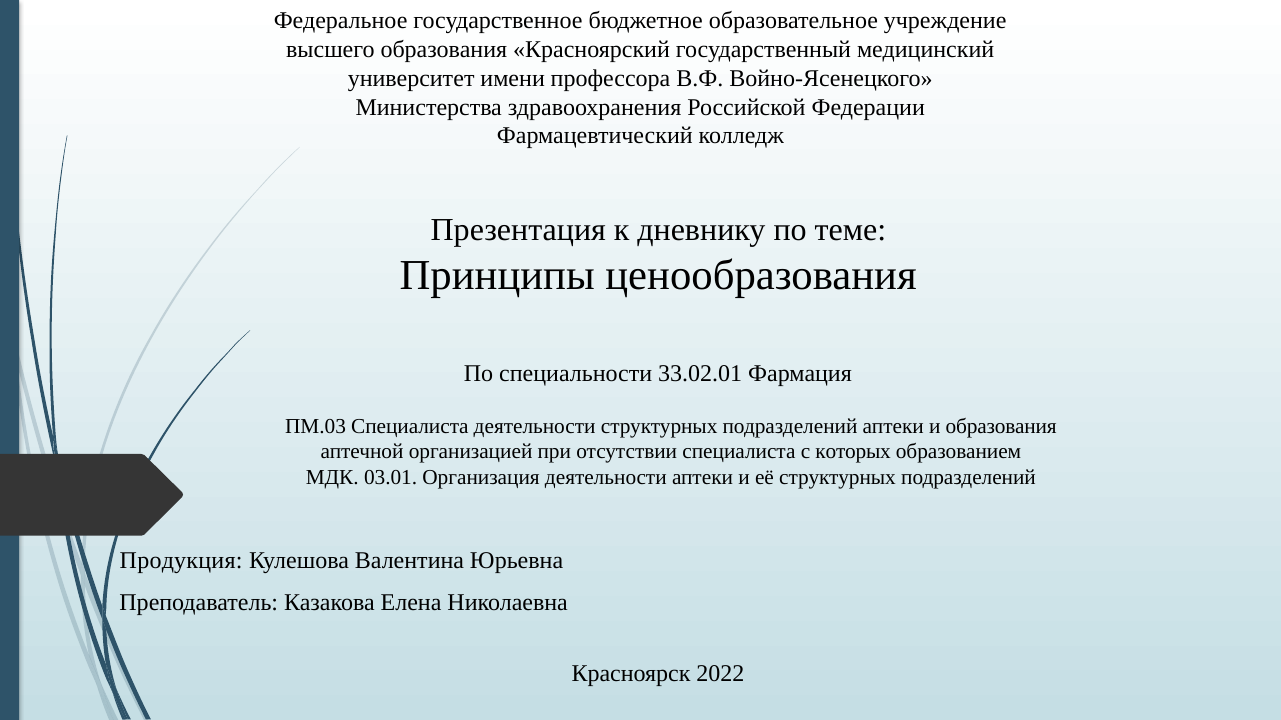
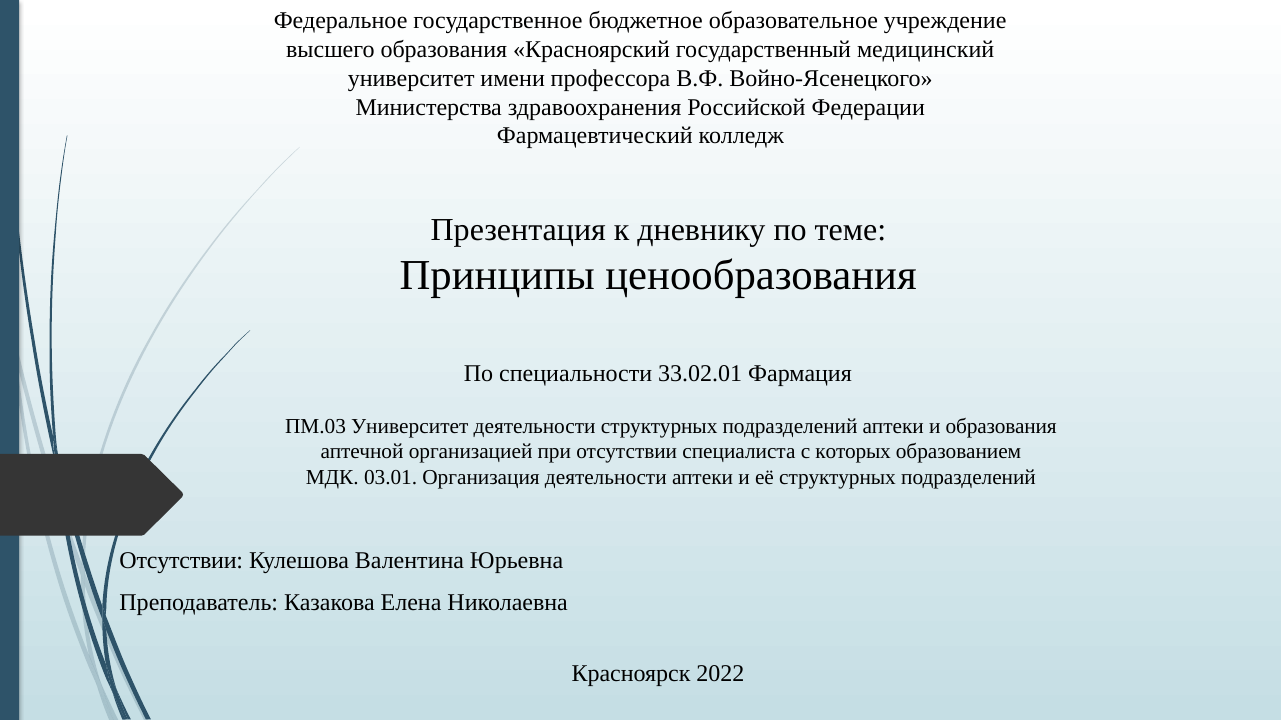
ПМ.03 Специалиста: Специалиста -> Университет
Продукция at (181, 561): Продукция -> Отсутствии
